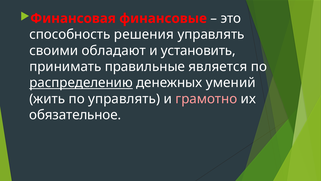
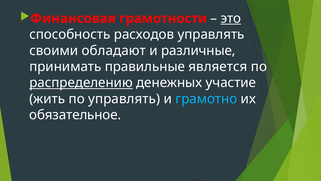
финансовые: финансовые -> грамотности
это underline: none -> present
решения: решения -> расходов
установить: установить -> различные
умений: умений -> участие
грамотно colour: pink -> light blue
